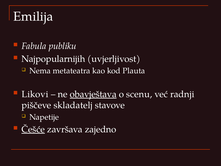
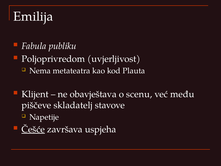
Najpopularnijih: Najpopularnijih -> Poljoprivredom
Likovi: Likovi -> Klijent
obavještava underline: present -> none
radnji: radnji -> među
zajedno: zajedno -> uspjeha
